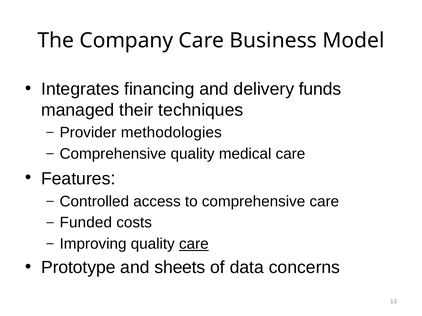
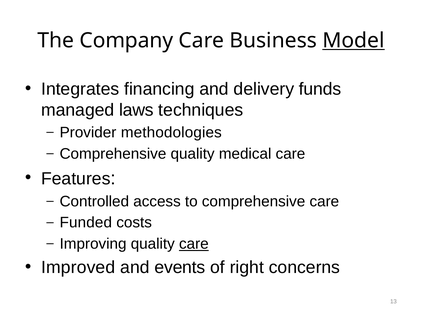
Model underline: none -> present
their: their -> laws
Prototype: Prototype -> Improved
sheets: sheets -> events
data: data -> right
